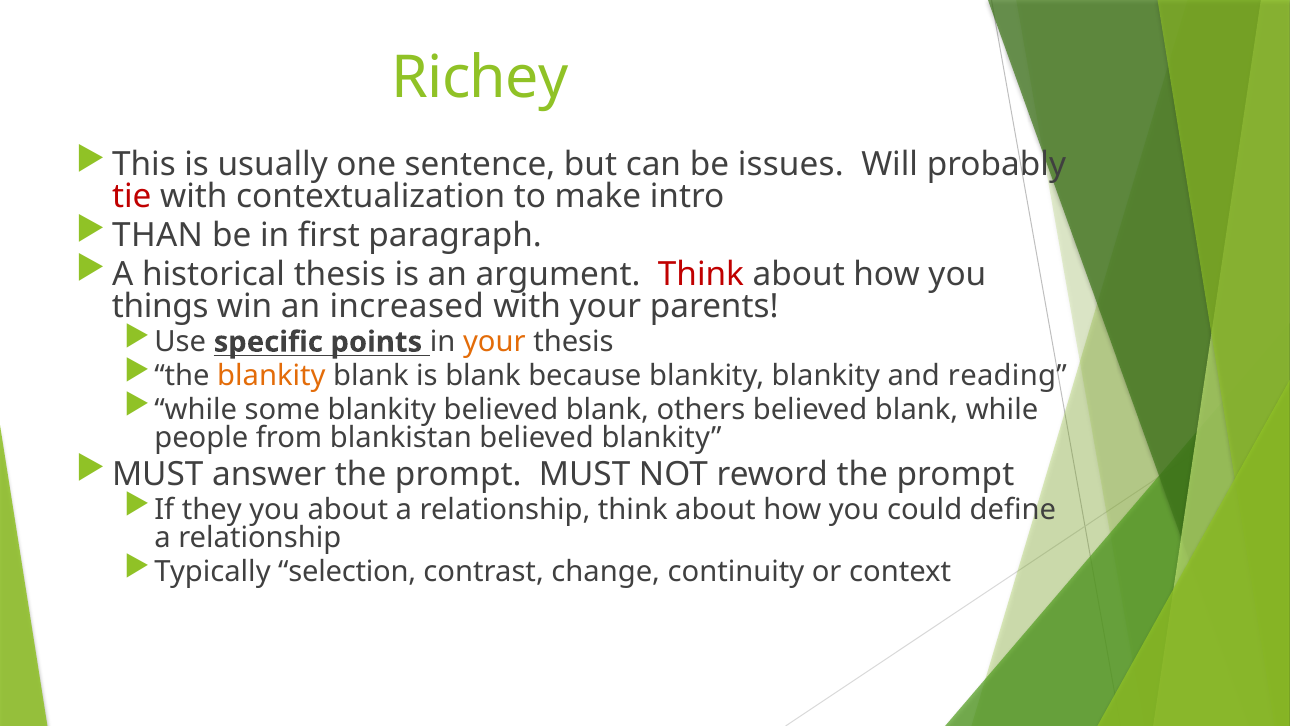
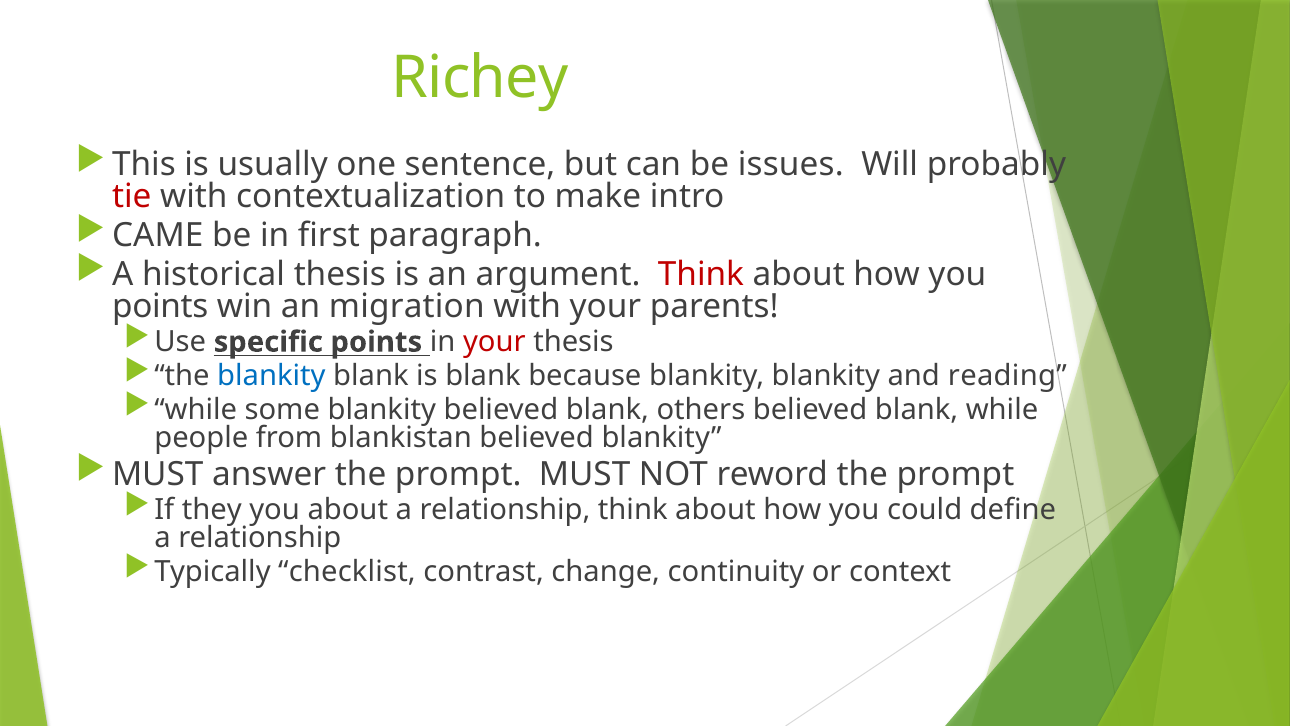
THAN: THAN -> CAME
things at (160, 306): things -> points
increased: increased -> migration
your at (494, 342) colour: orange -> red
blankity at (271, 376) colour: orange -> blue
selection: selection -> checklist
